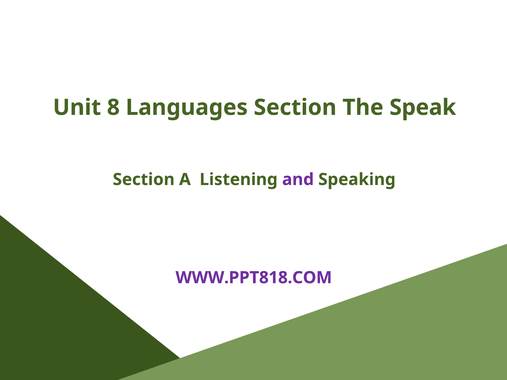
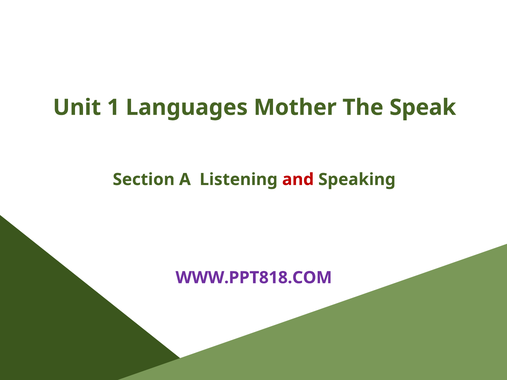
8: 8 -> 1
Languages Section: Section -> Mother
and colour: purple -> red
